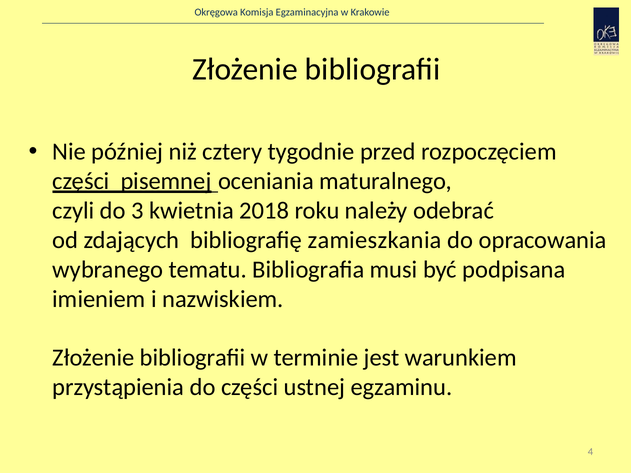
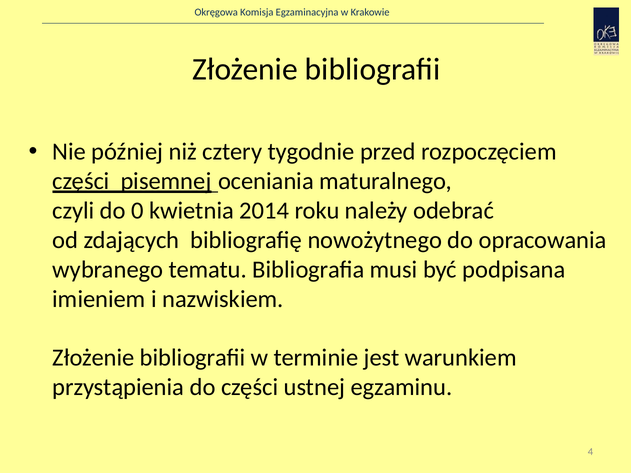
3: 3 -> 0
2018: 2018 -> 2014
zamieszkania: zamieszkania -> nowożytnego
